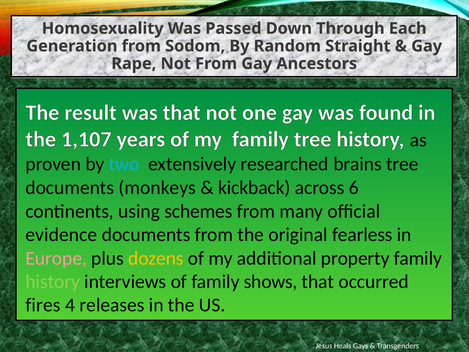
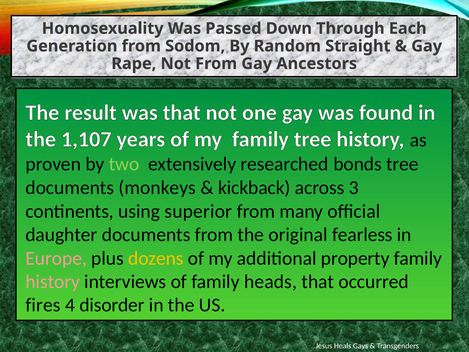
two colour: light blue -> light green
brains: brains -> bonds
6: 6 -> 3
schemes: schemes -> superior
evidence: evidence -> daughter
history at (53, 282) colour: light green -> pink
shows: shows -> heads
releases: releases -> disorder
